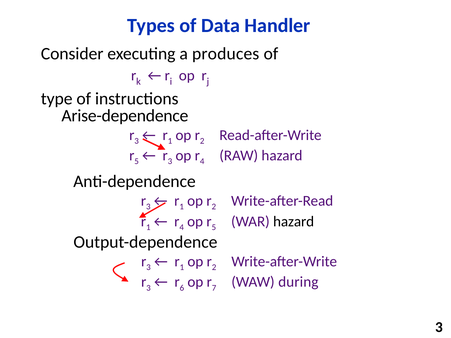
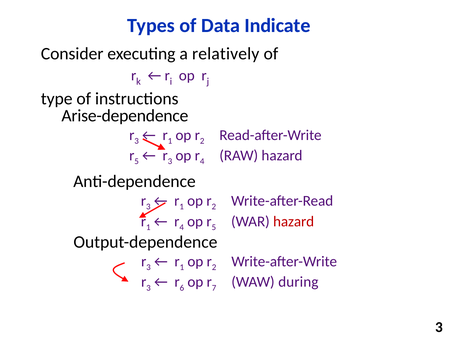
Handler: Handler -> Indicate
produces: produces -> relatively
hazard at (294, 222) colour: black -> red
